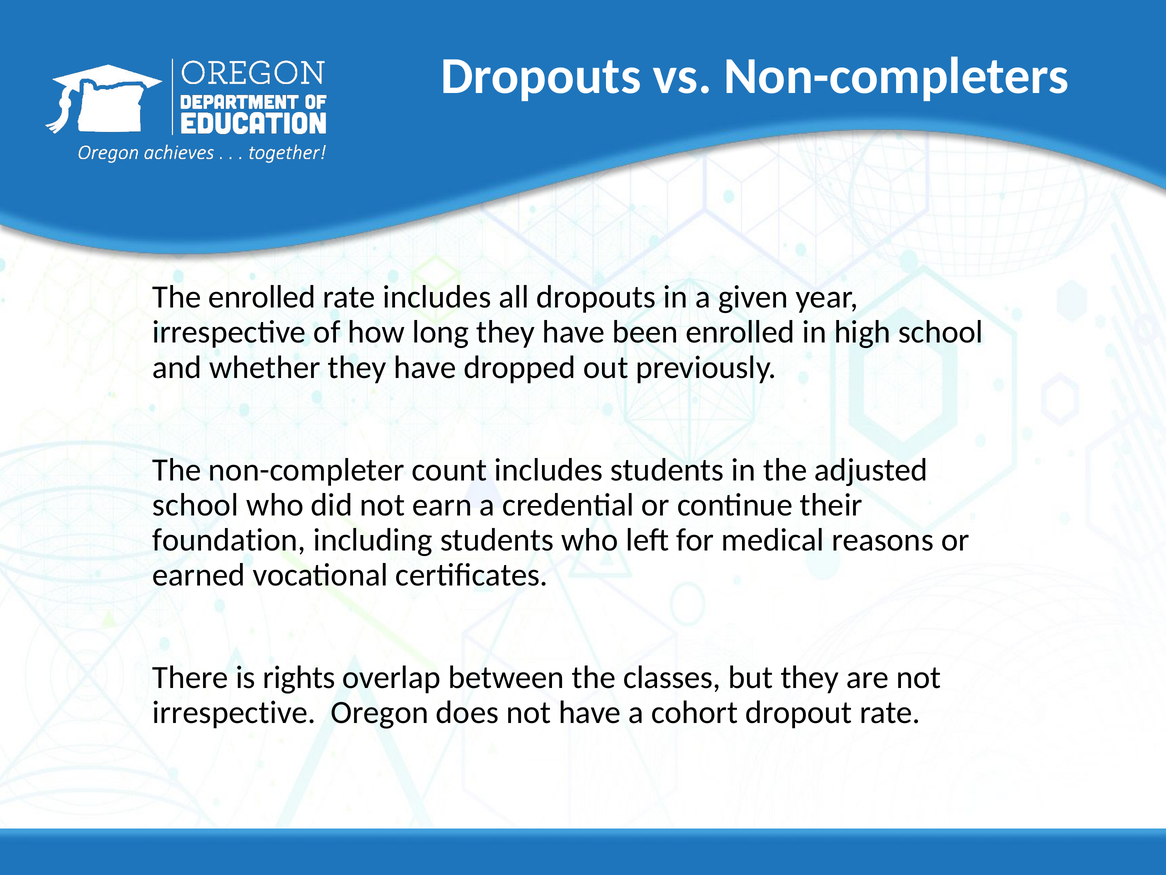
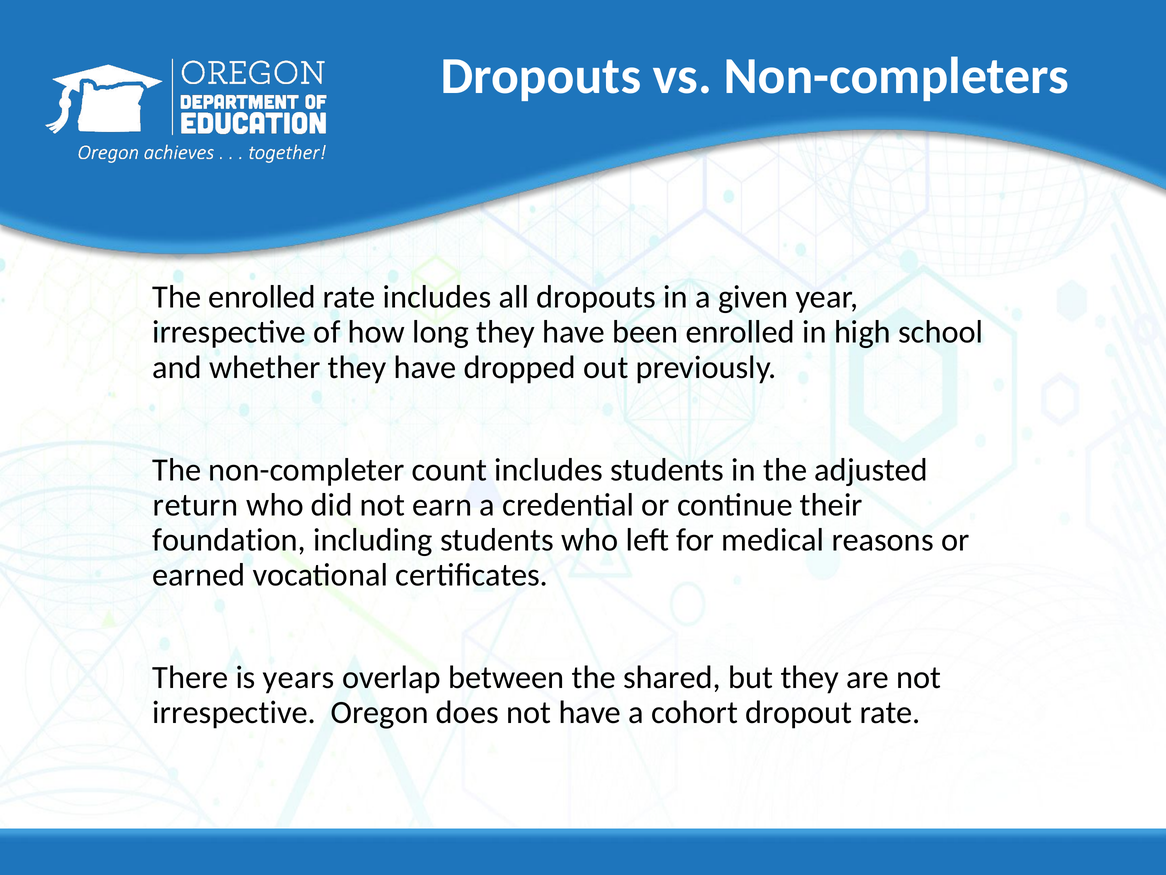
school at (195, 505): school -> return
rights: rights -> years
classes: classes -> shared
